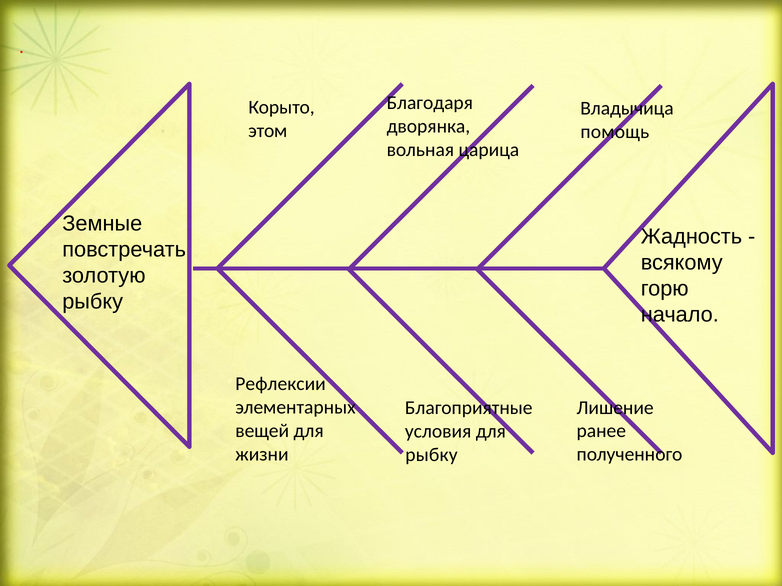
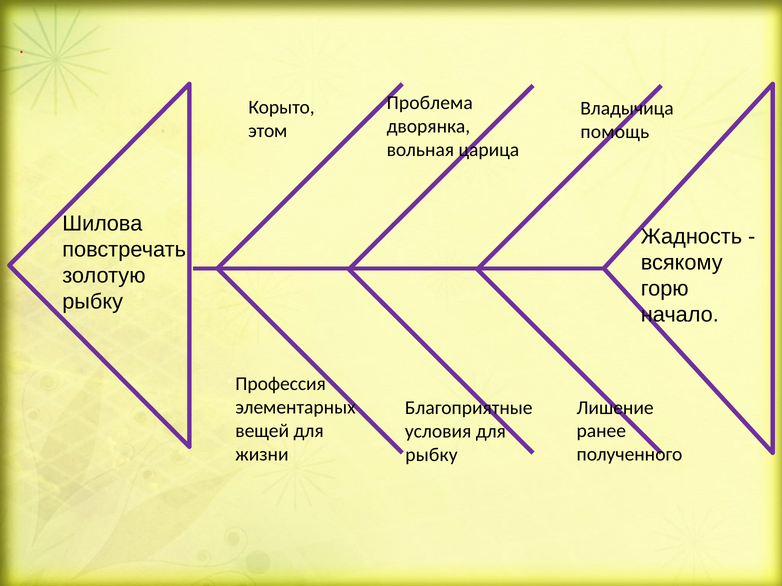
Благодаря: Благодаря -> Проблема
Земные: Земные -> Шилова
Рефлексии: Рефлексии -> Профессия
